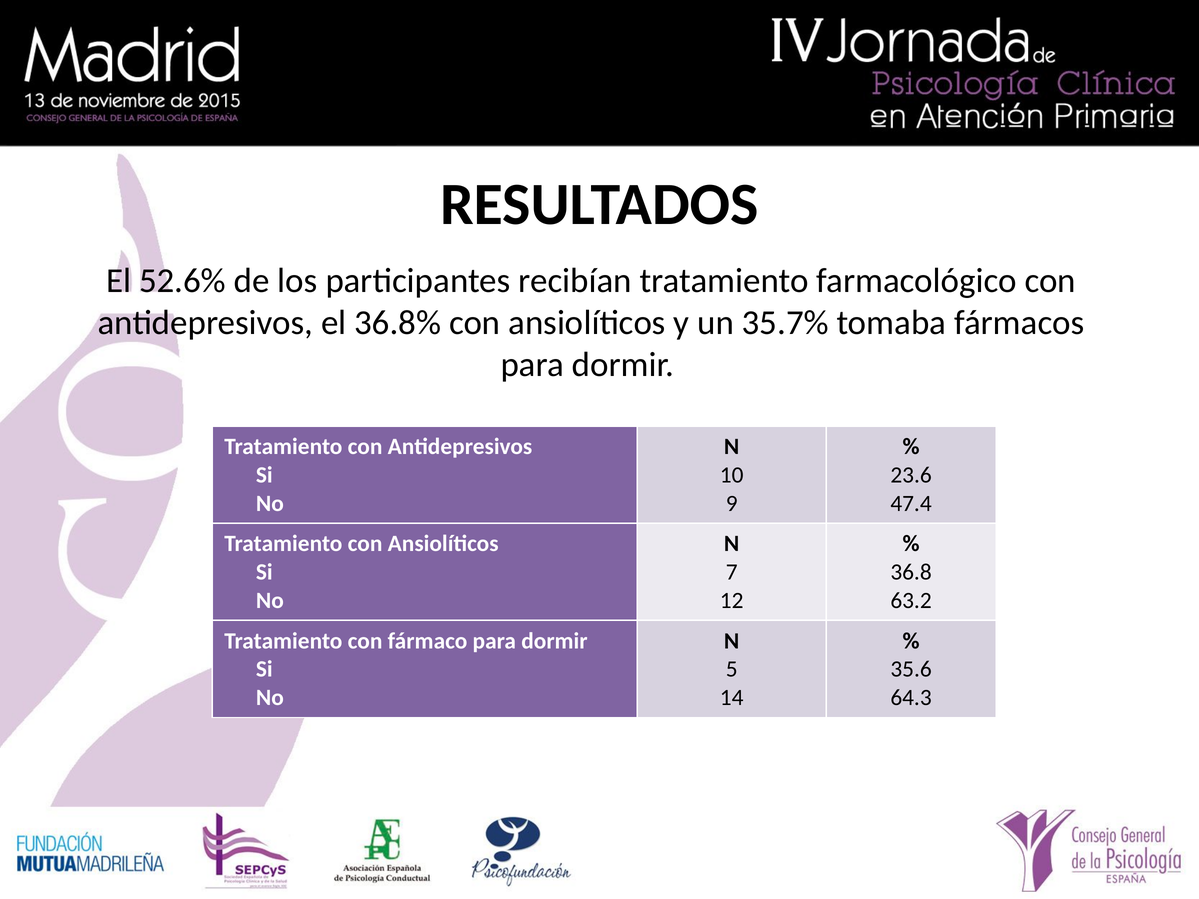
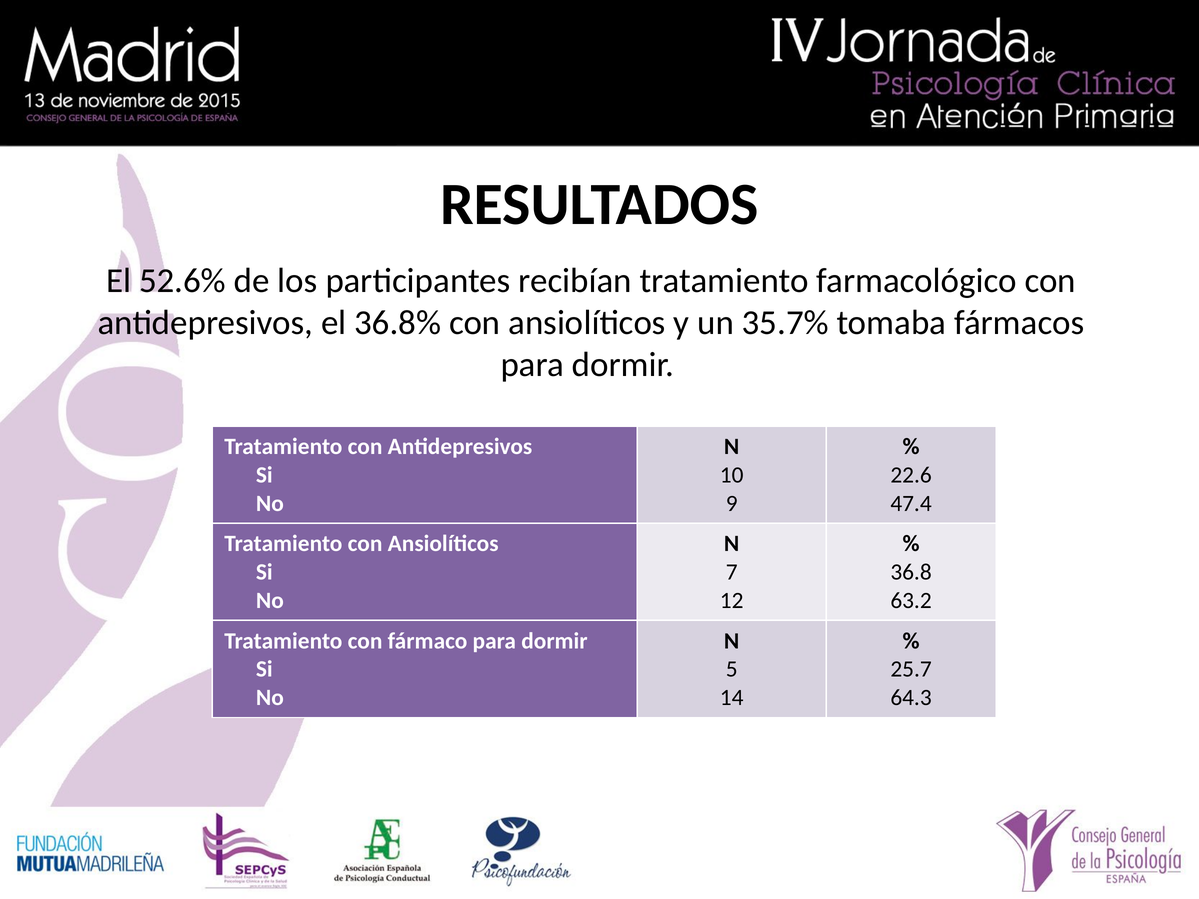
23.6: 23.6 -> 22.6
35.6: 35.6 -> 25.7
